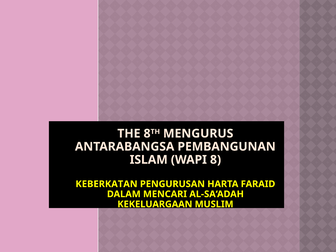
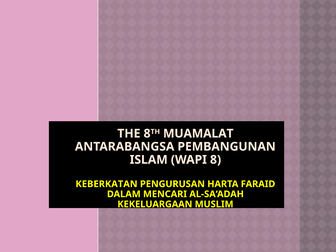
MENGURUS: MENGURUS -> MUAMALAT
